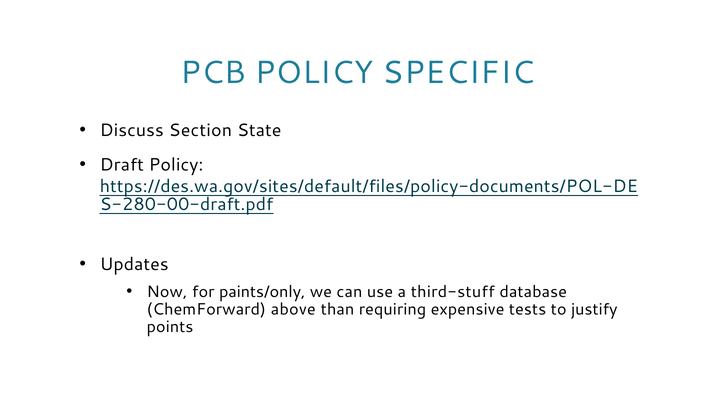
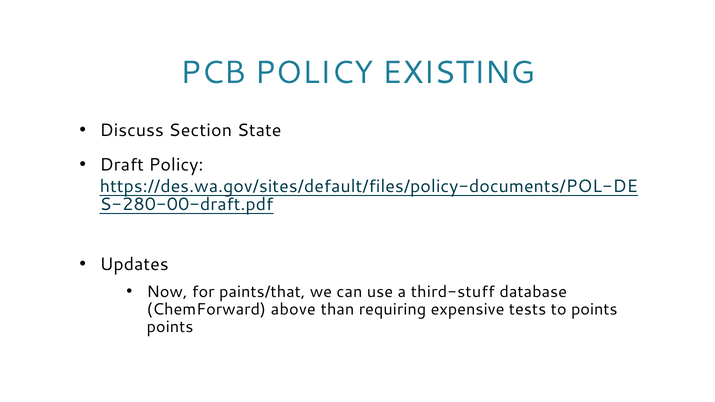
SPECIFIC: SPECIFIC -> EXISTING
paints/only: paints/only -> paints/that
to justify: justify -> points
